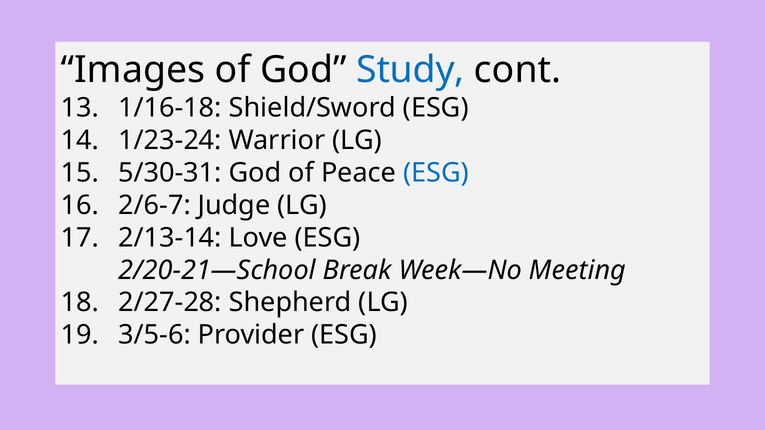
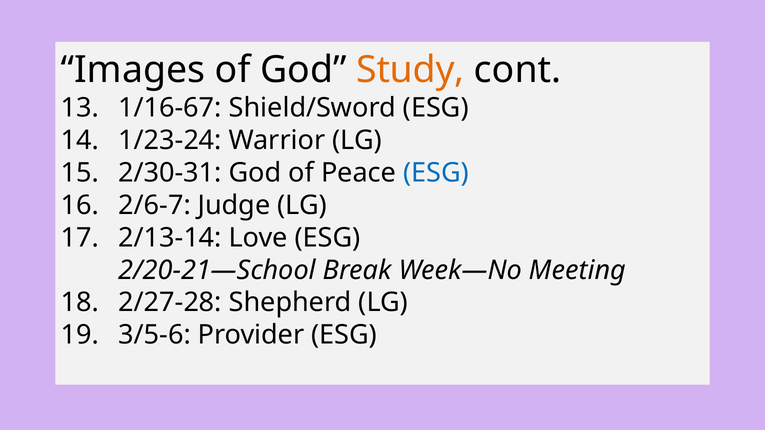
Study colour: blue -> orange
1/16-18: 1/16-18 -> 1/16-67
5/30-31: 5/30-31 -> 2/30-31
